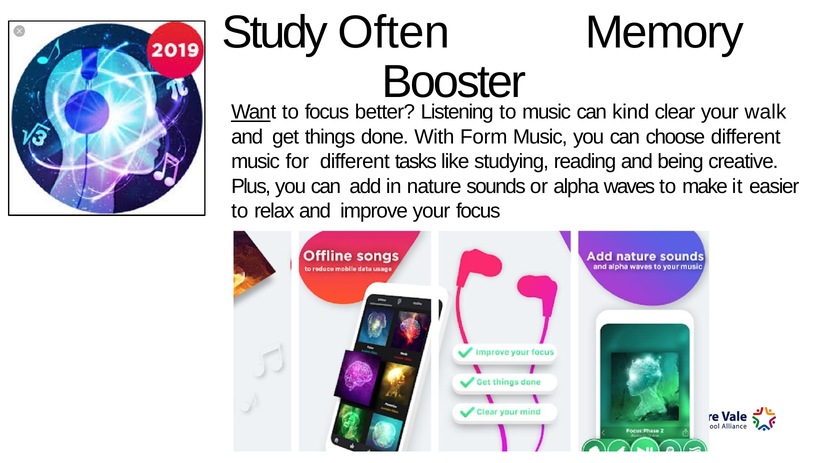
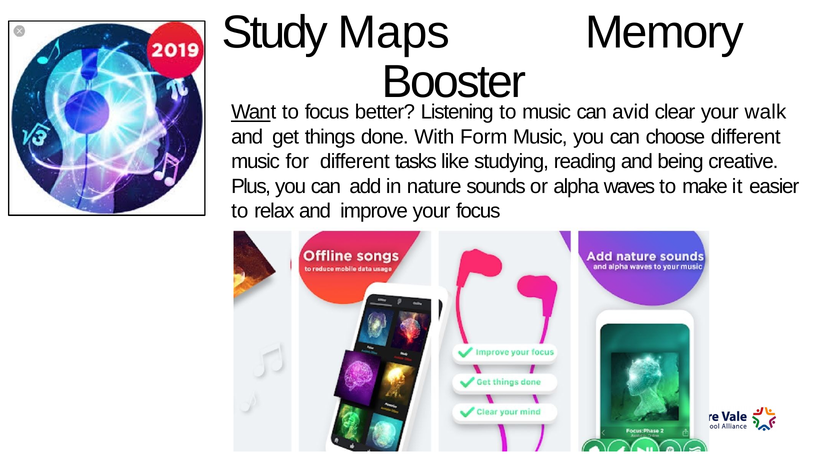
Often: Often -> Maps
kind: kind -> avid
